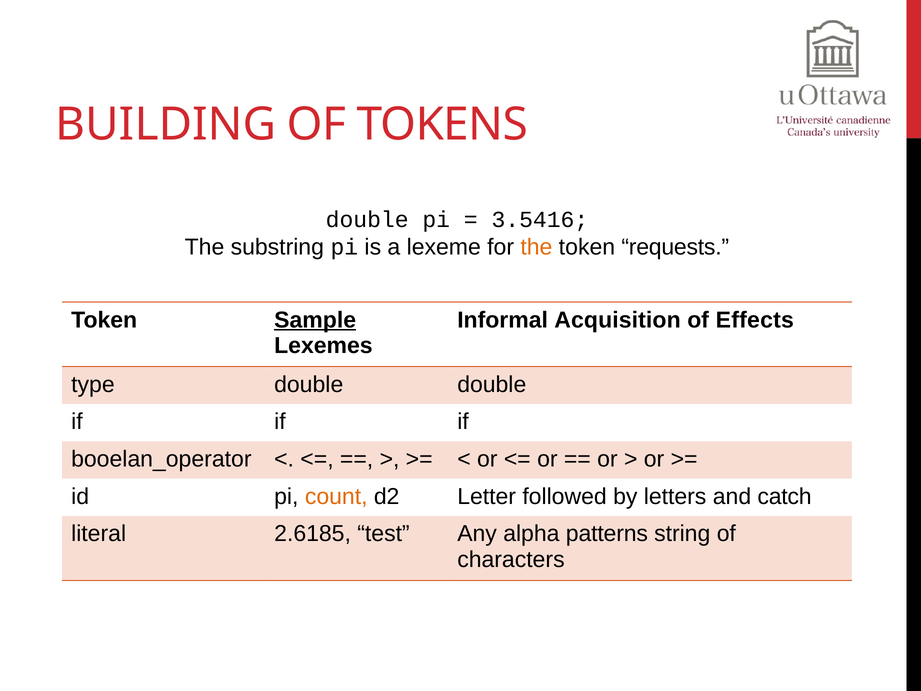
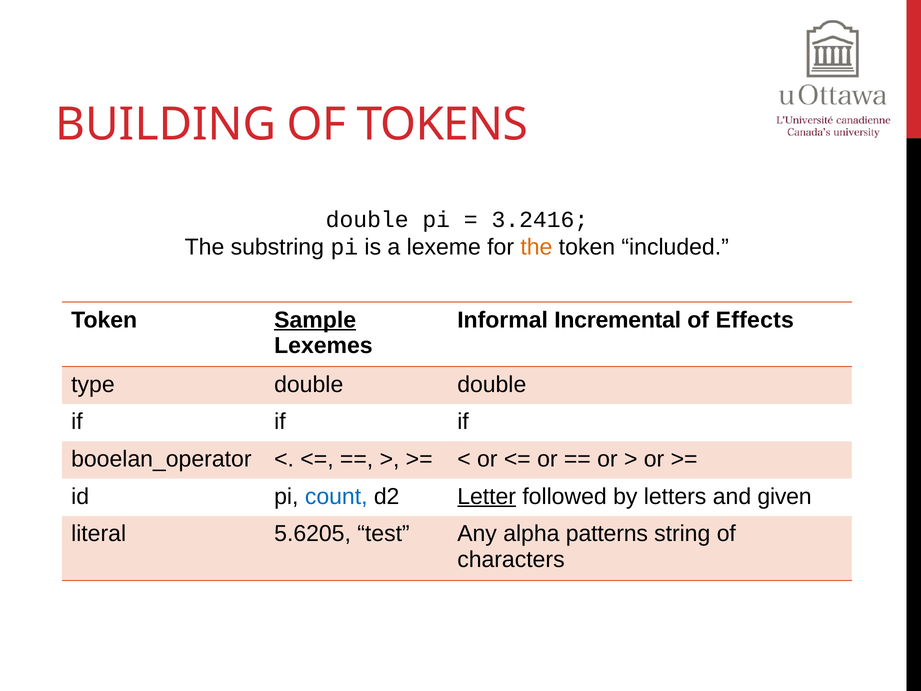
3.5416: 3.5416 -> 3.2416
requests: requests -> included
Acquisition: Acquisition -> Incremental
count colour: orange -> blue
Letter underline: none -> present
catch: catch -> given
2.6185: 2.6185 -> 5.6205
